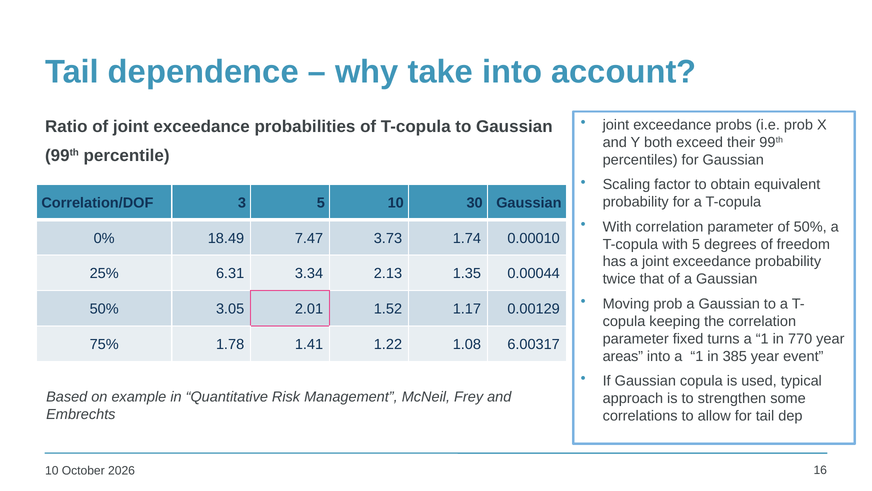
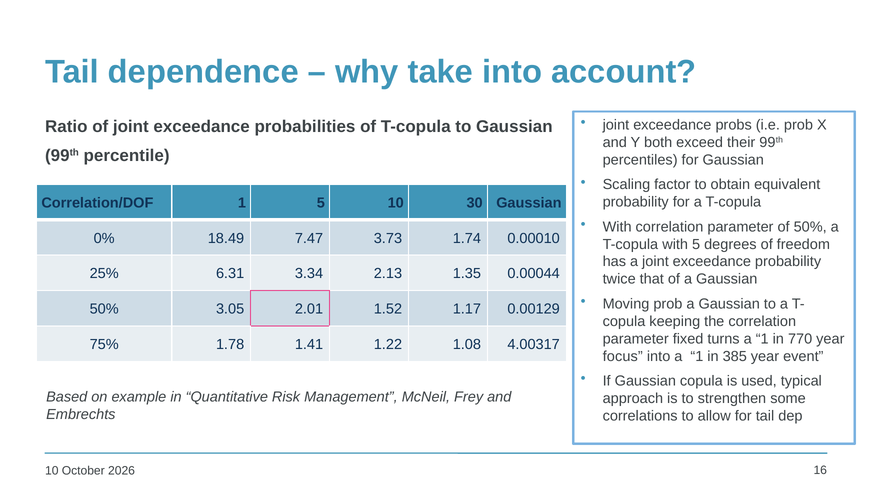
Correlation/DOF 3: 3 -> 1
6.00317: 6.00317 -> 4.00317
areas: areas -> focus
